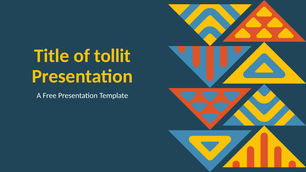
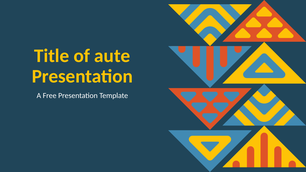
tollit: tollit -> aute
